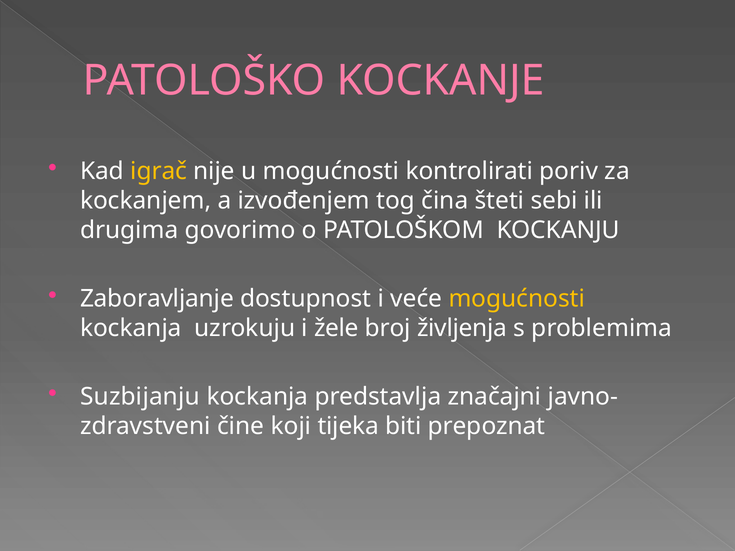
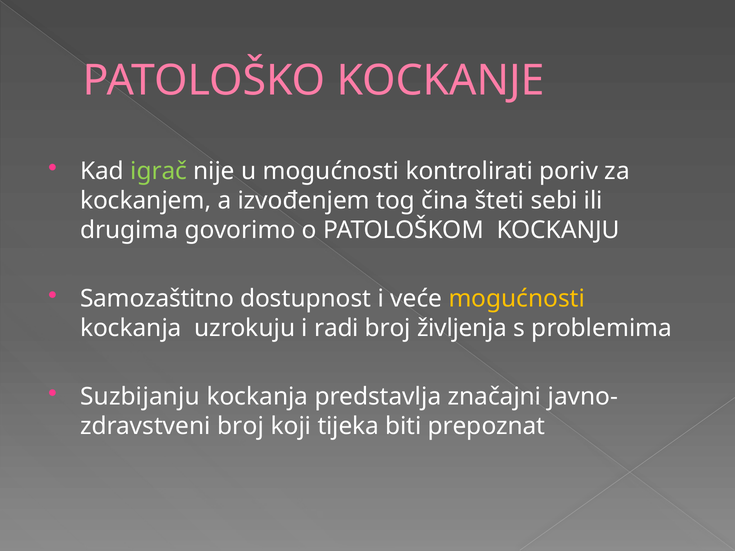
igrač colour: yellow -> light green
Zaboravljanje: Zaboravljanje -> Samozaštitno
žele: žele -> radi
čine at (241, 426): čine -> broj
